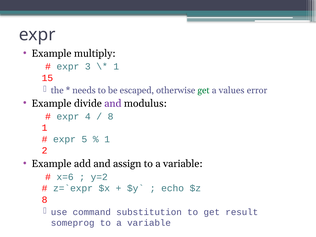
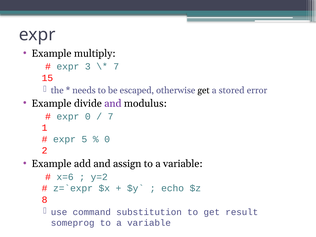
1 at (116, 67): 1 -> 7
get at (204, 90) colour: green -> black
values: values -> stored
expr 4: 4 -> 0
8 at (111, 116): 8 -> 7
1 at (107, 139): 1 -> 0
